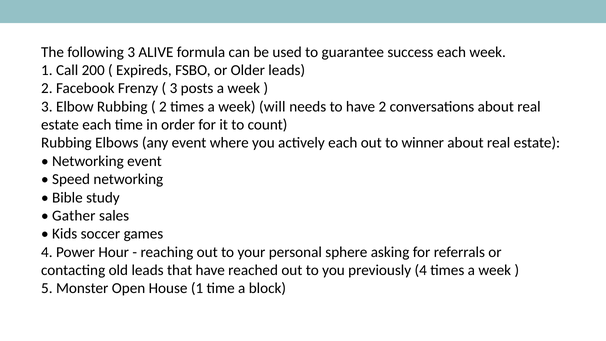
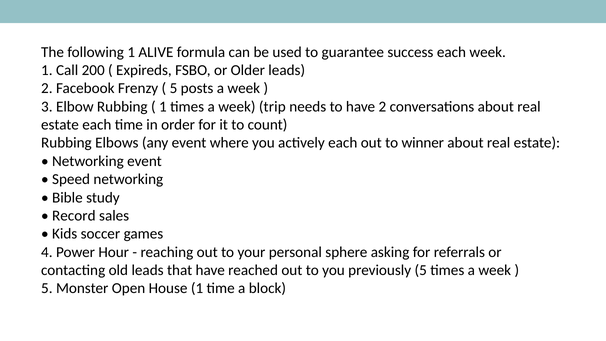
following 3: 3 -> 1
3 at (173, 88): 3 -> 5
2 at (163, 107): 2 -> 1
will: will -> trip
Gather: Gather -> Record
previously 4: 4 -> 5
